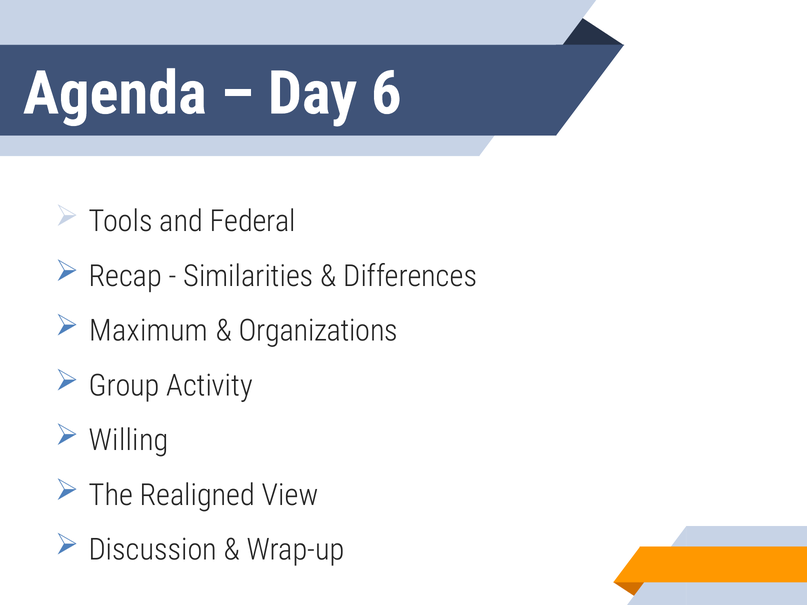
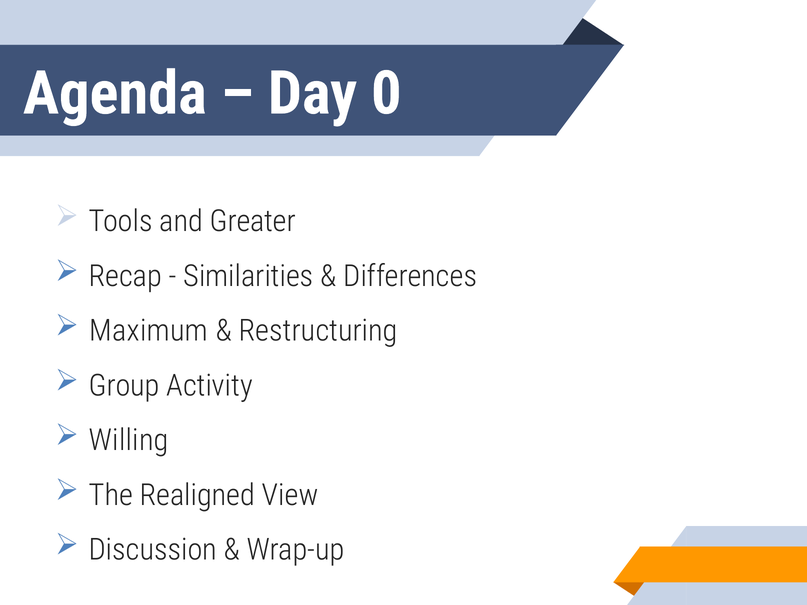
6: 6 -> 0
Federal: Federal -> Greater
Organizations: Organizations -> Restructuring
